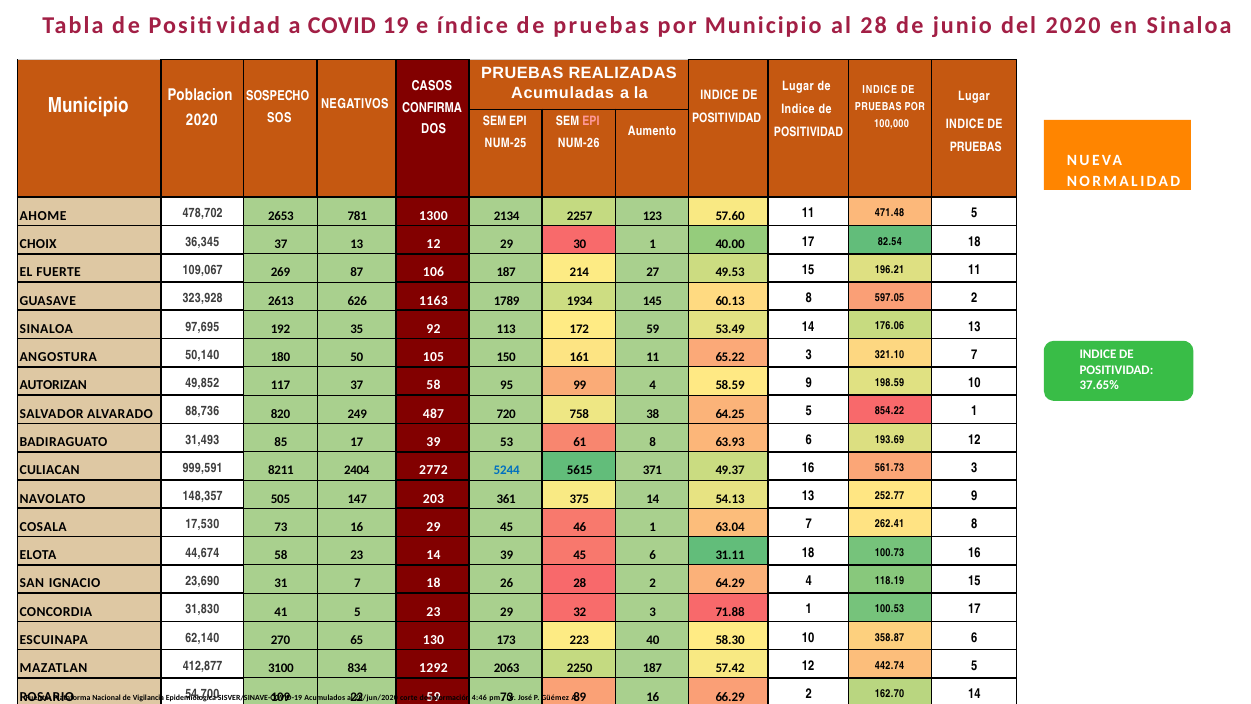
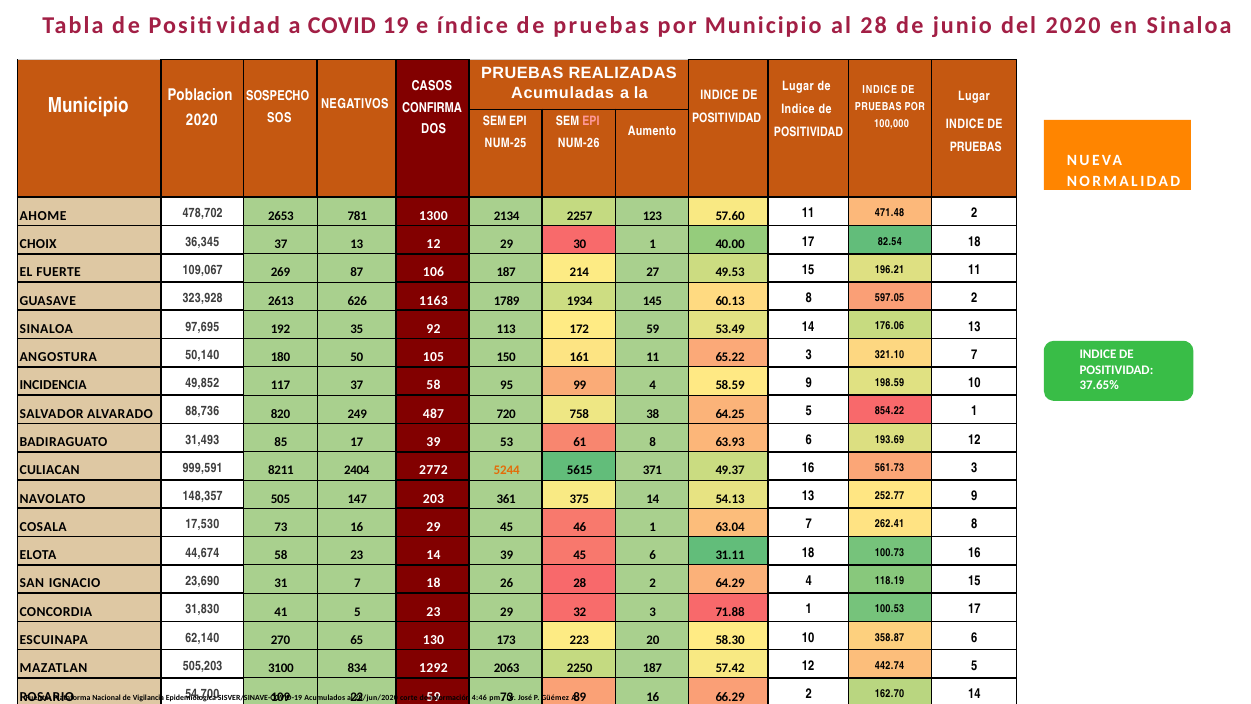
471.48 5: 5 -> 2
AUTORIZAN: AUTORIZAN -> INCIDENCIA
5244 colour: blue -> orange
40: 40 -> 20
412,877: 412,877 -> 505,203
